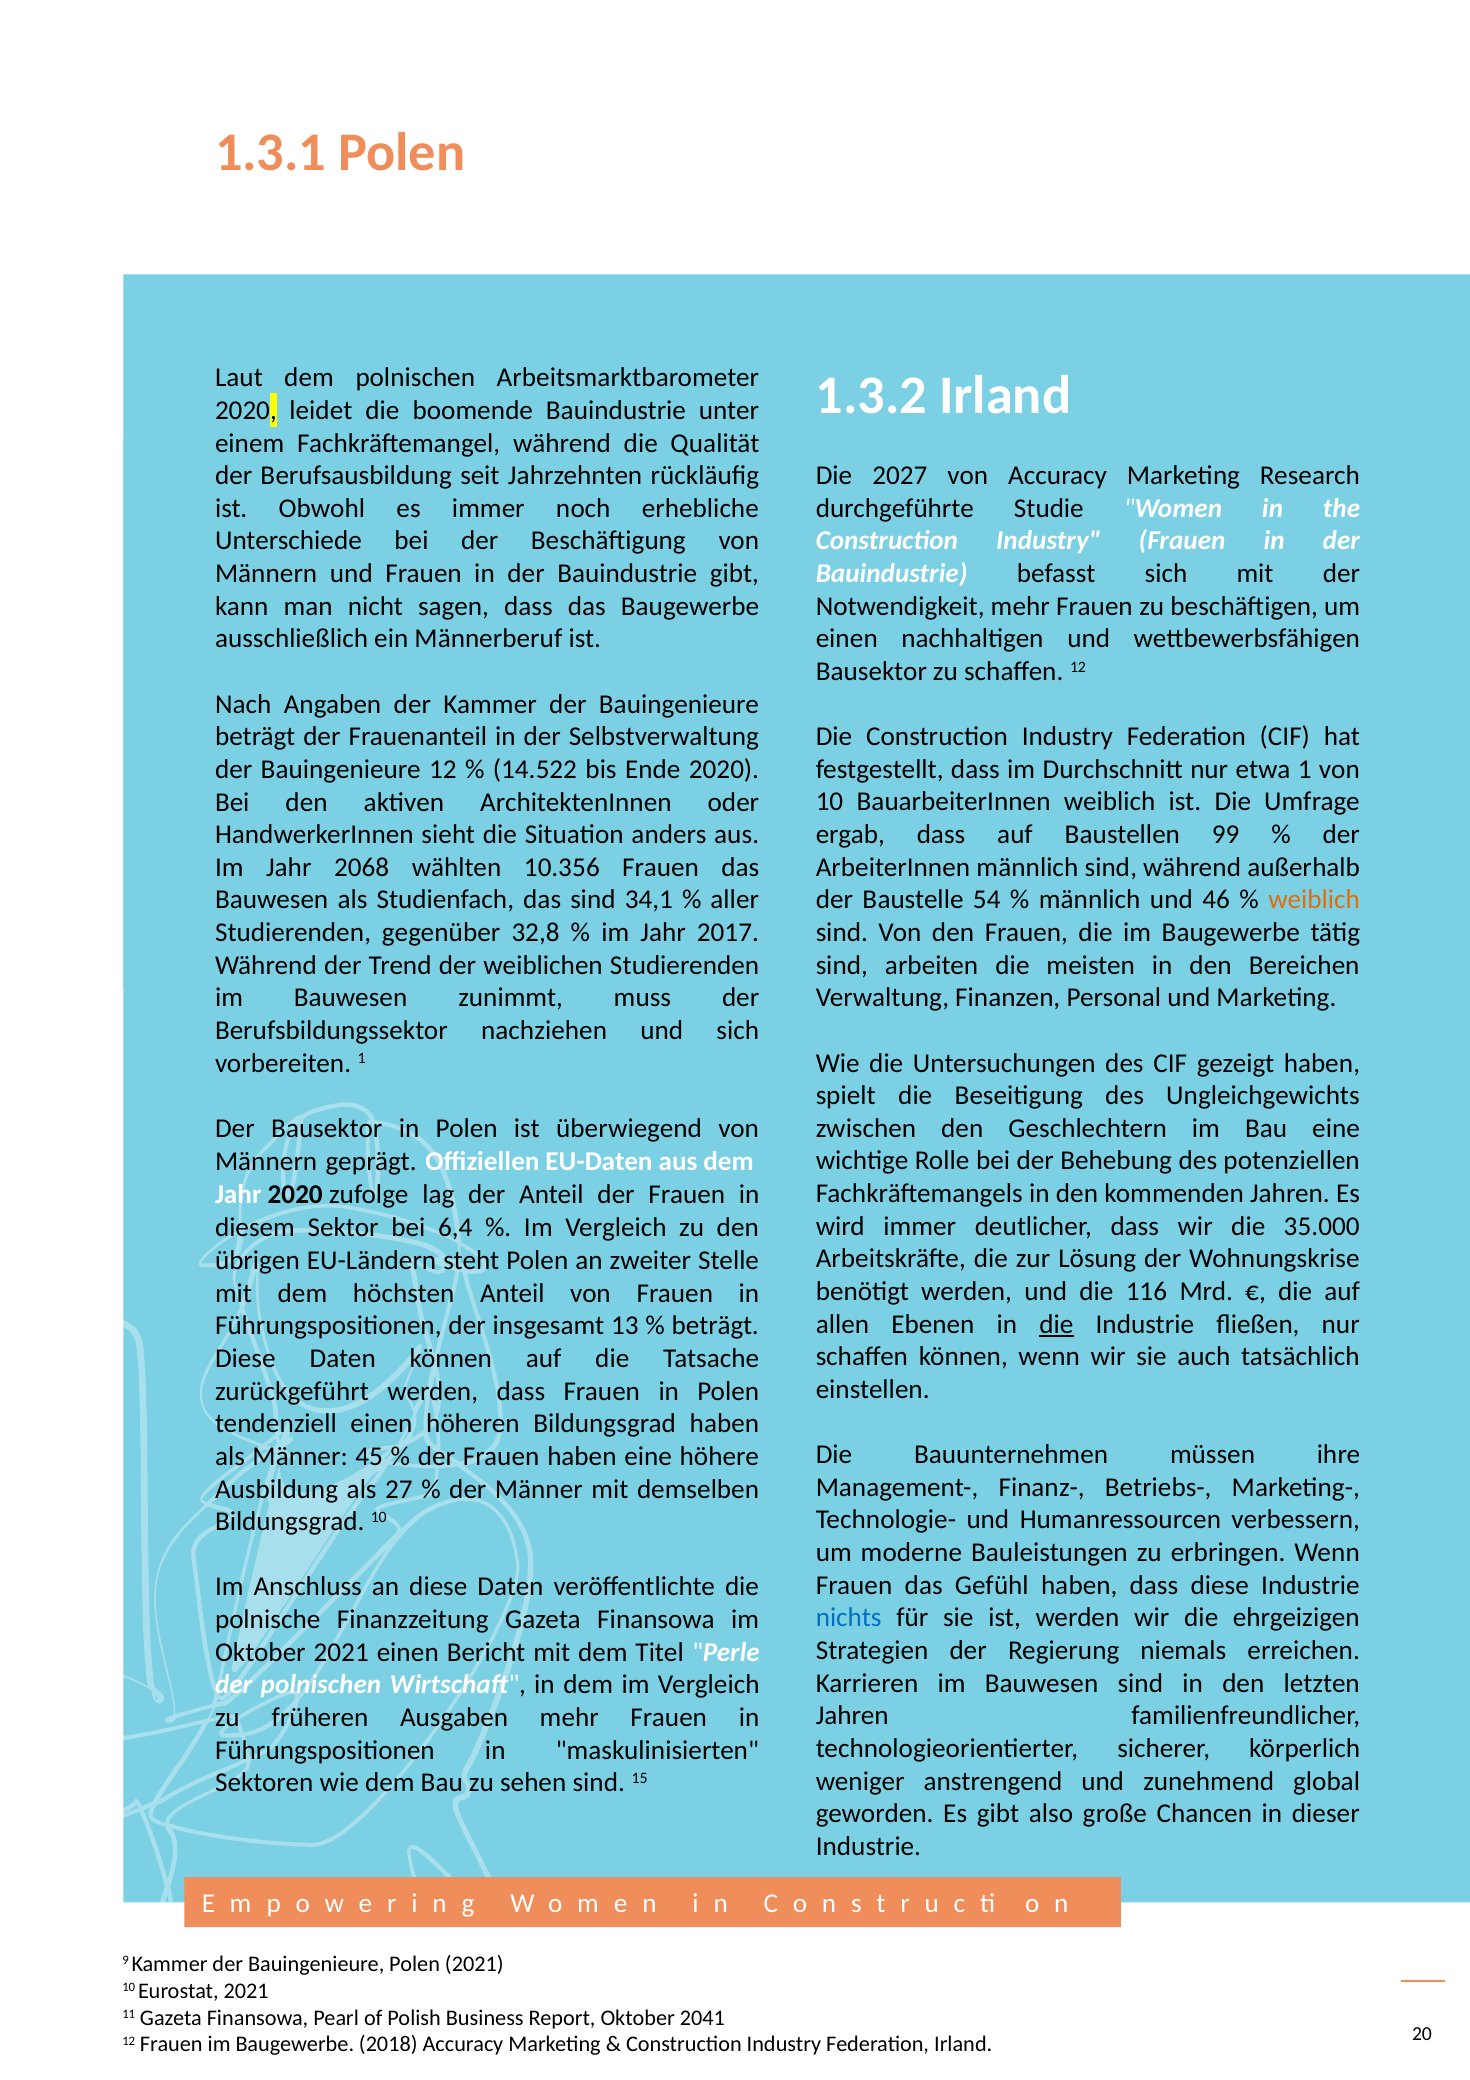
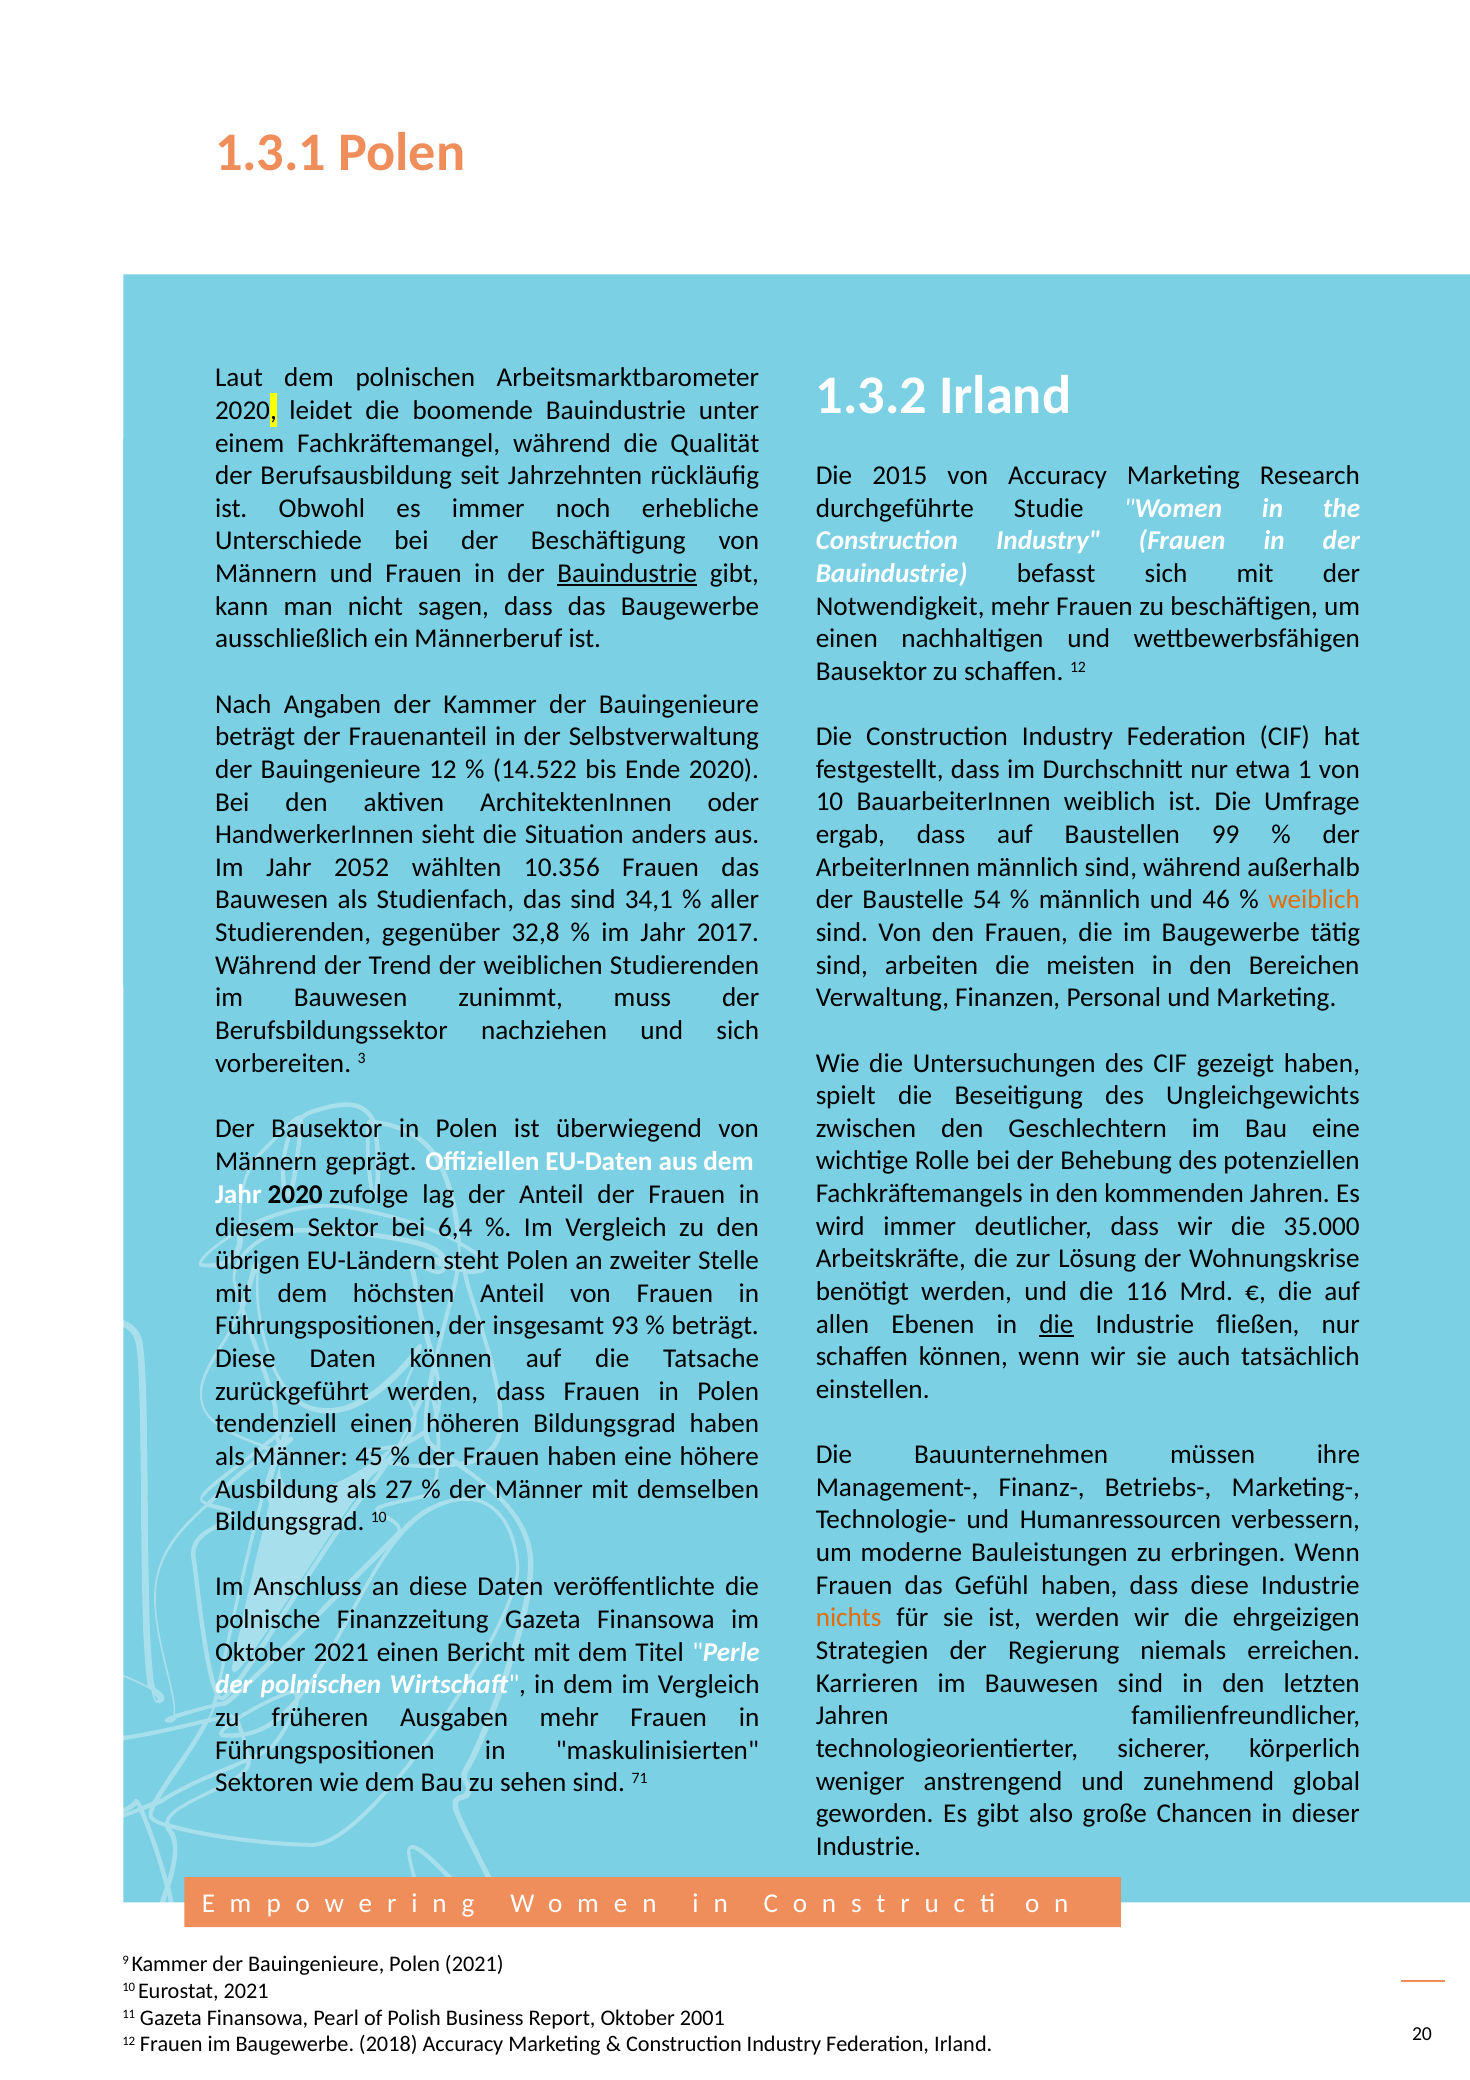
2027: 2027 -> 2015
Bauindustrie at (627, 573) underline: none -> present
2068: 2068 -> 2052
vorbereiten 1: 1 -> 3
13: 13 -> 93
nichts colour: blue -> orange
15: 15 -> 71
2041: 2041 -> 2001
